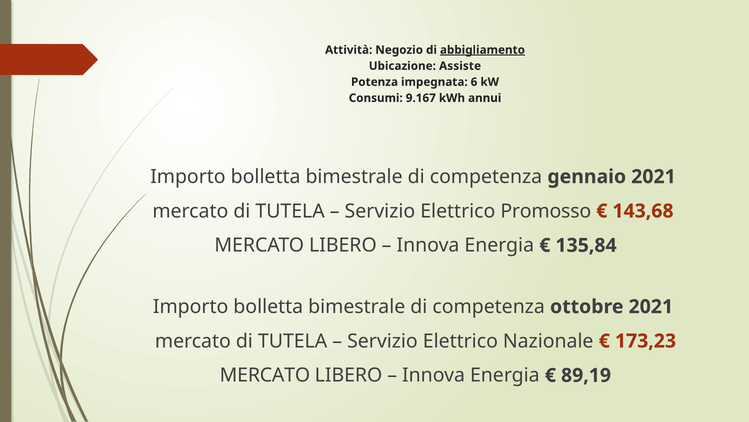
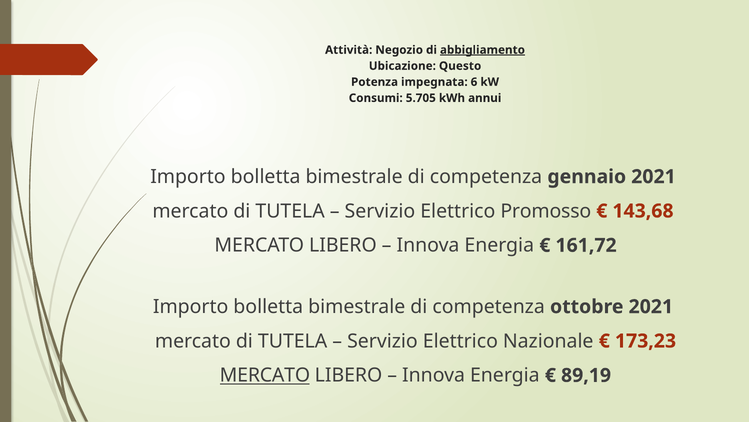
Assiste: Assiste -> Questo
9.167: 9.167 -> 5.705
135,84: 135,84 -> 161,72
MERCATO at (265, 375) underline: none -> present
